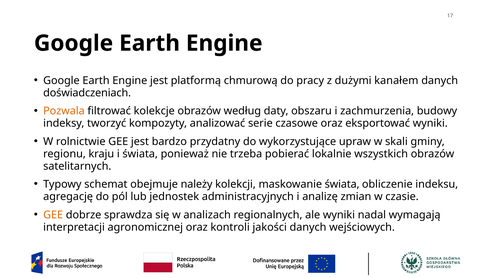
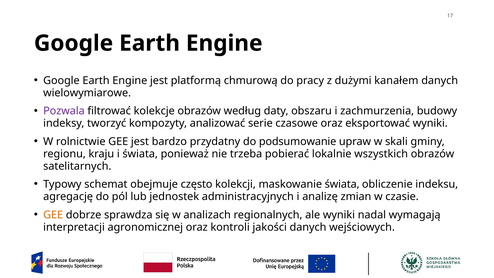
doświadczeniach: doświadczeniach -> wielowymiarowe
Pozwala colour: orange -> purple
wykorzystujące: wykorzystujące -> podsumowanie
należy: należy -> często
